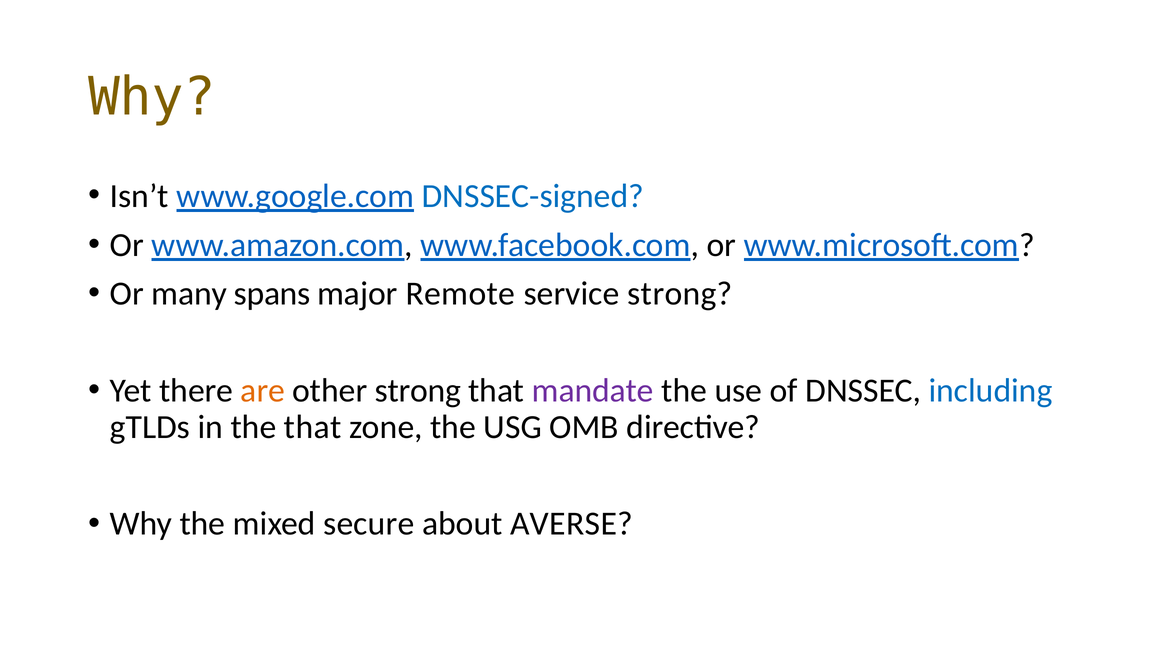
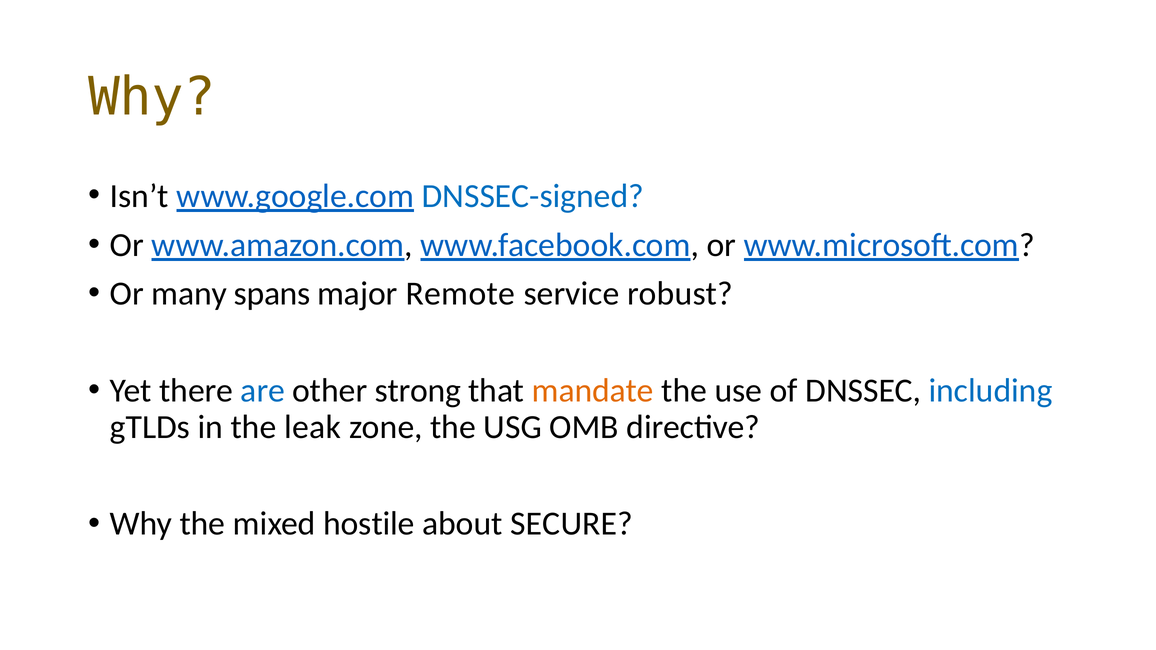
service strong: strong -> robust
are colour: orange -> blue
mandate colour: purple -> orange
the that: that -> leak
secure: secure -> hostile
AVERSE: AVERSE -> SECURE
